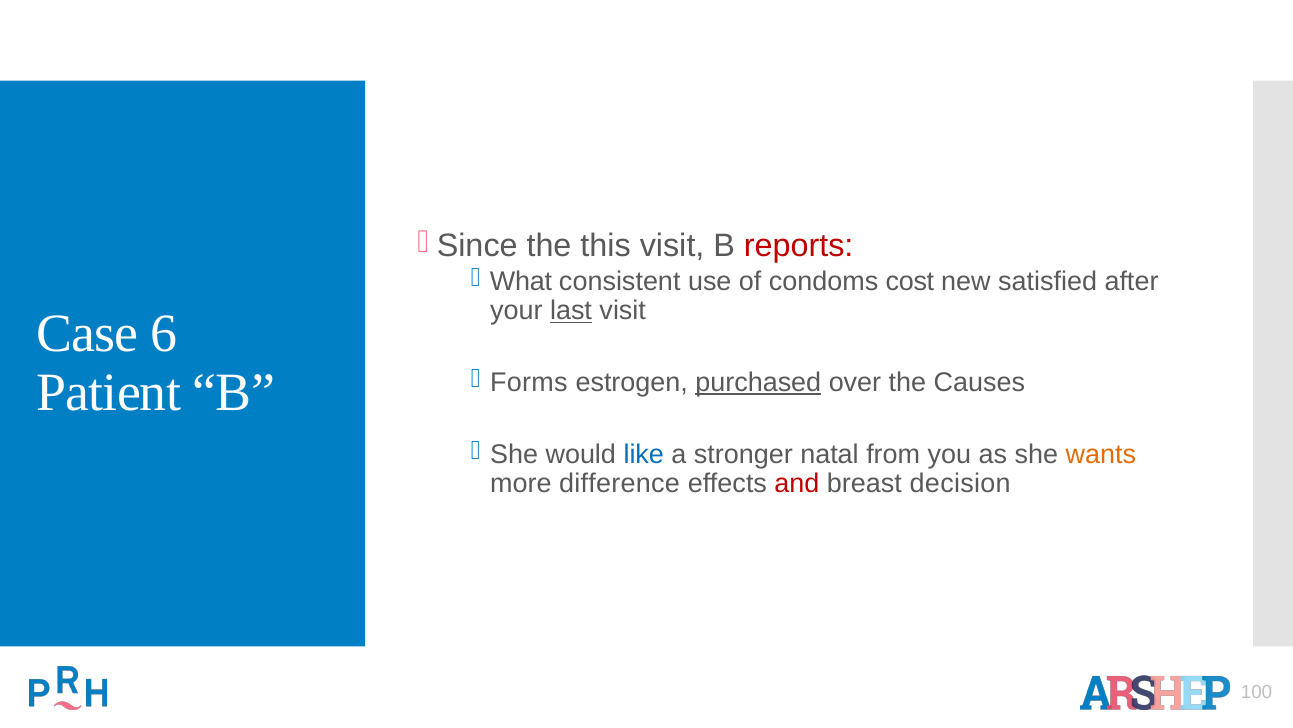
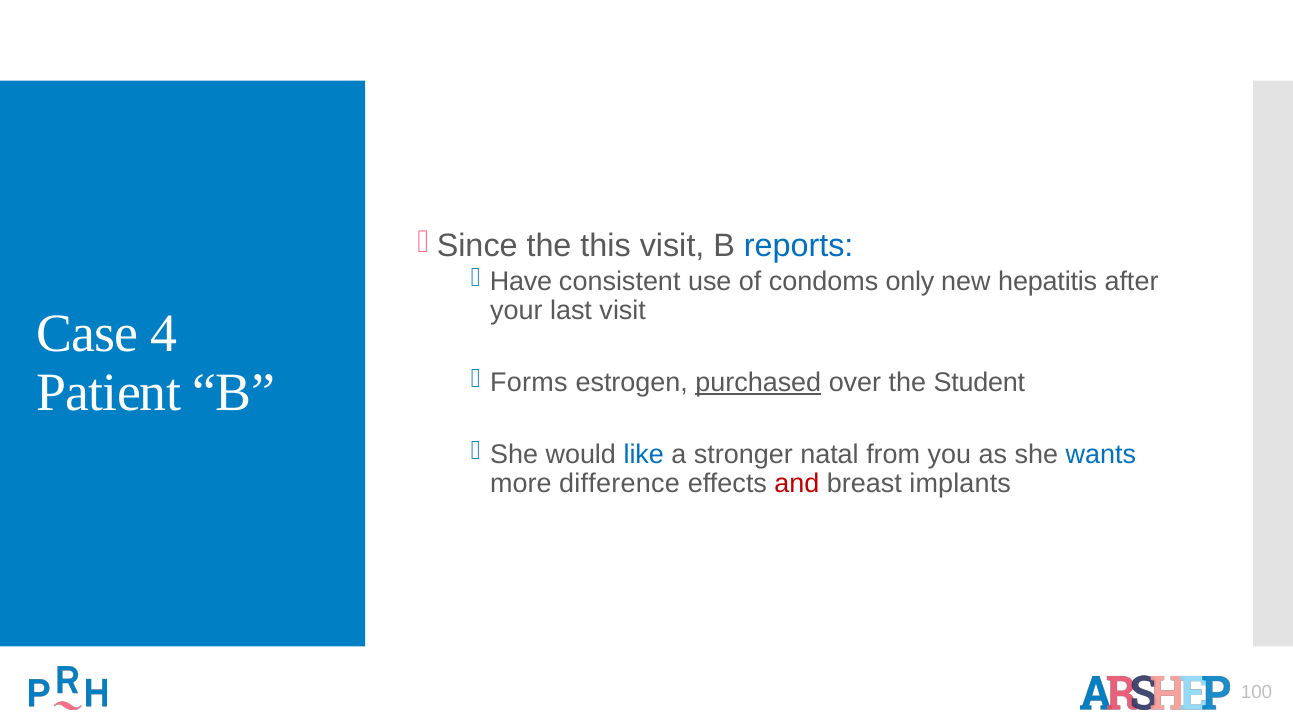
reports colour: red -> blue
What: What -> Have
cost: cost -> only
satisfied: satisfied -> hepatitis
last underline: present -> none
6: 6 -> 4
Causes: Causes -> Student
wants colour: orange -> blue
decision: decision -> implants
